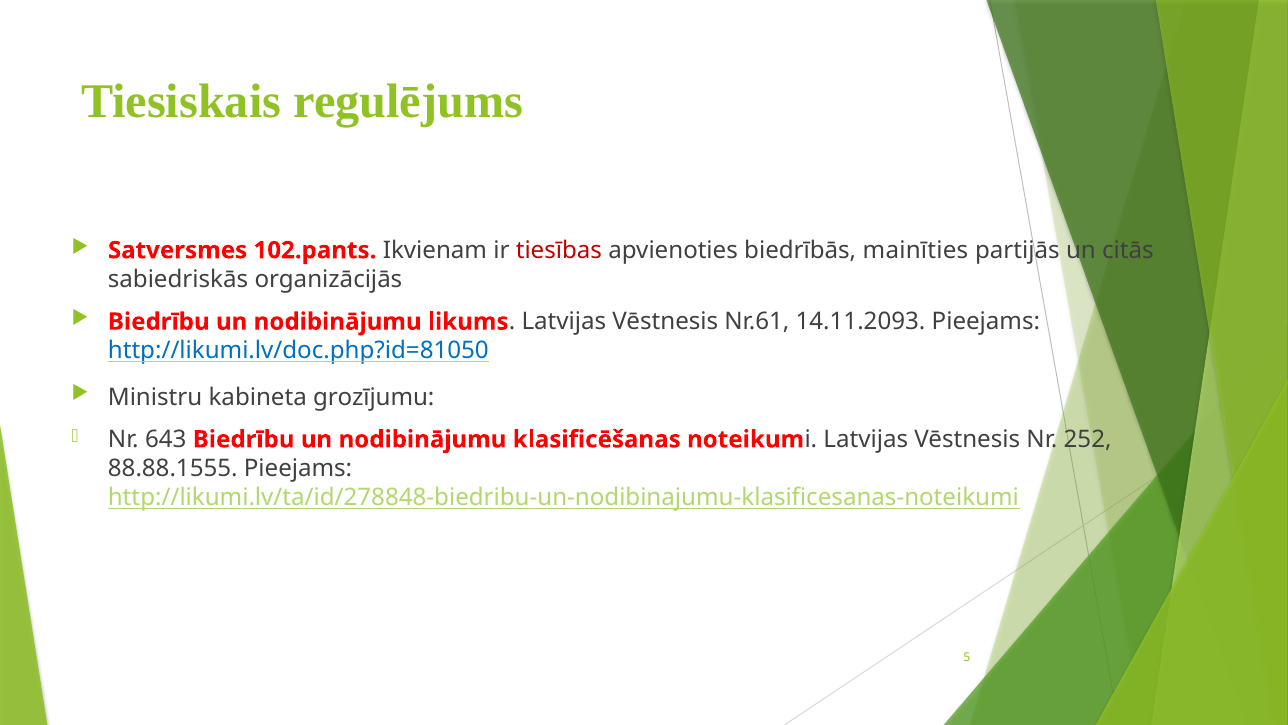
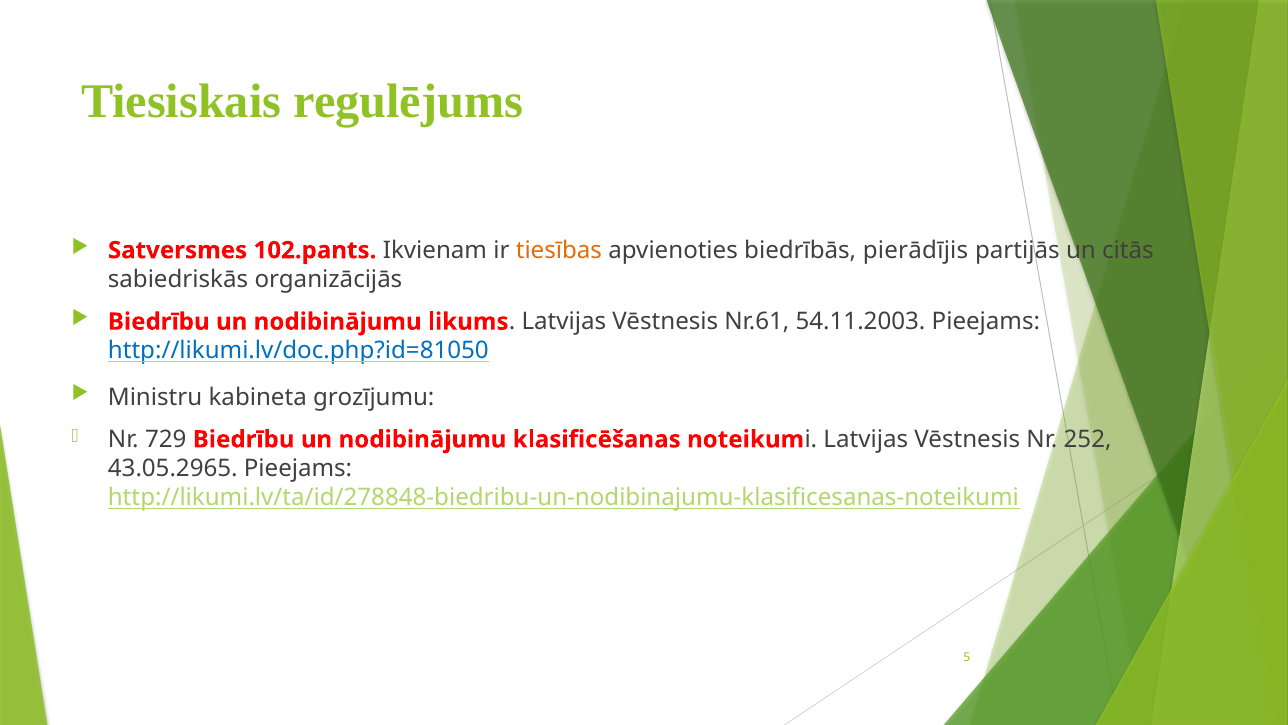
tiesības colour: red -> orange
mainīties: mainīties -> pierādījis
14.11.2093: 14.11.2093 -> 54.11.2003
643: 643 -> 729
88.88.1555: 88.88.1555 -> 43.05.2965
